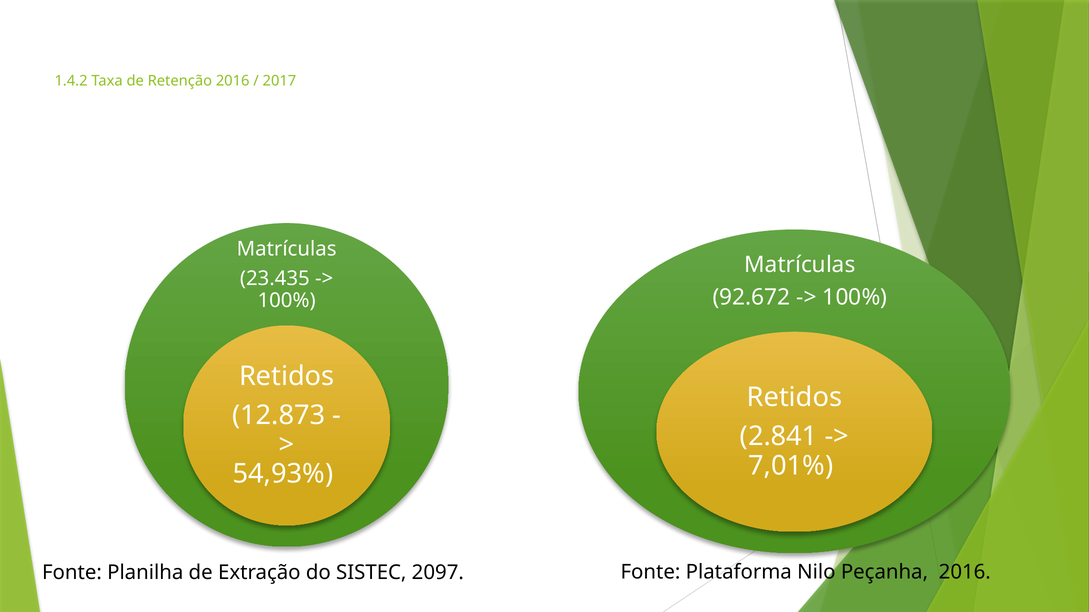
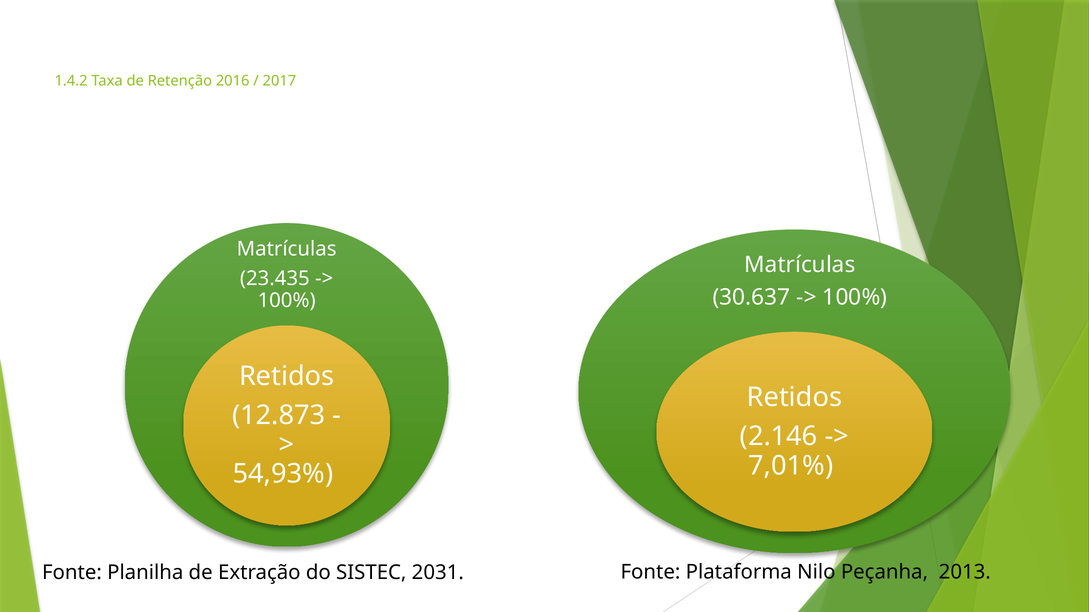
92.672: 92.672 -> 30.637
2.841: 2.841 -> 2.146
Peçanha 2016: 2016 -> 2013
2097: 2097 -> 2031
